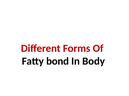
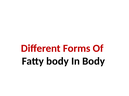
Fatty bond: bond -> body
